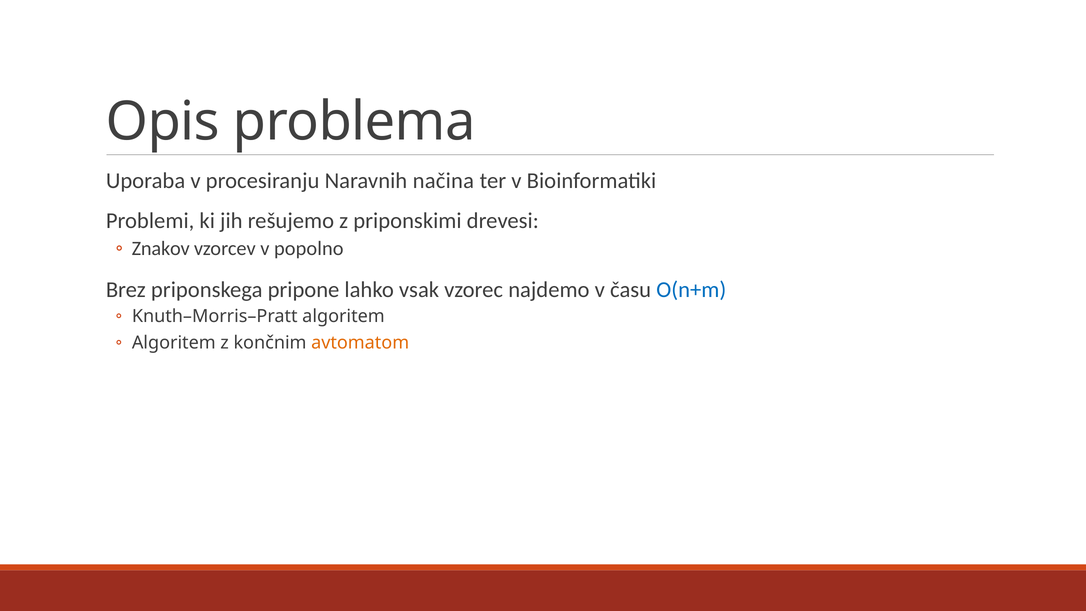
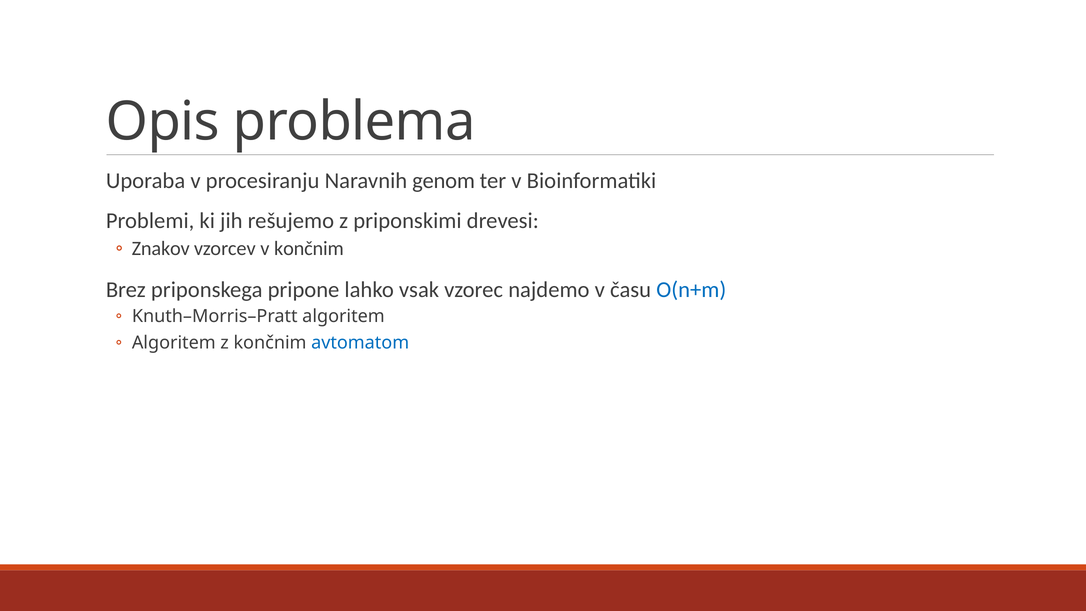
načina: načina -> genom
v popolno: popolno -> končnim
avtomatom colour: orange -> blue
